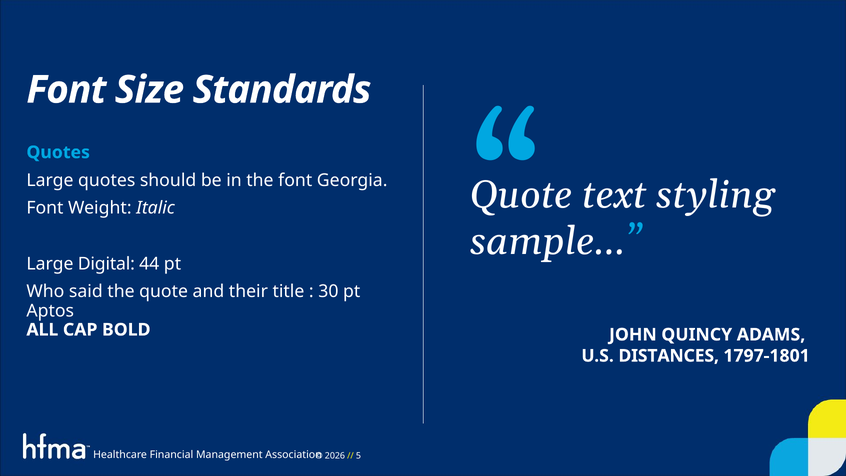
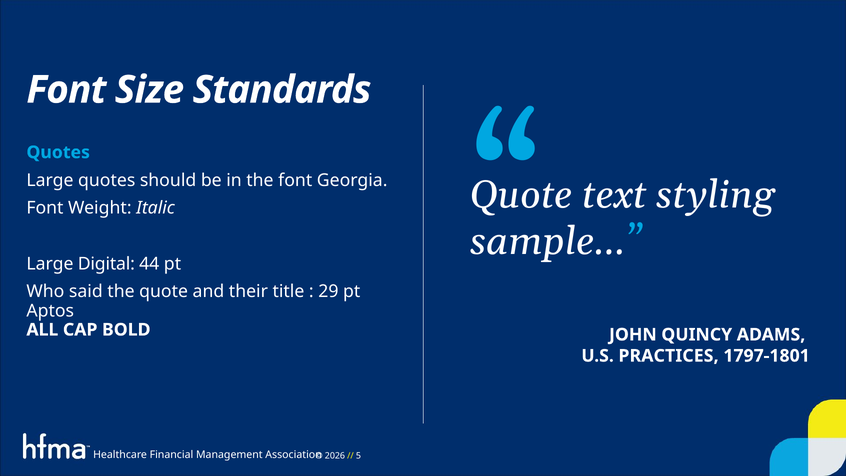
30: 30 -> 29
DISTANCES: DISTANCES -> PRACTICES
